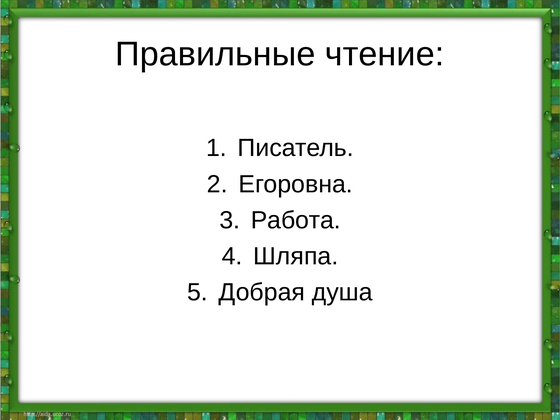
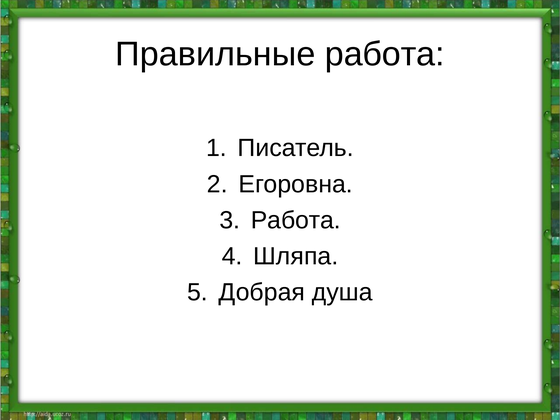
Правильные чтение: чтение -> работа
